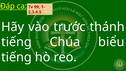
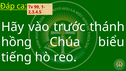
tiếng at (16, 42): tiếng -> hồng
